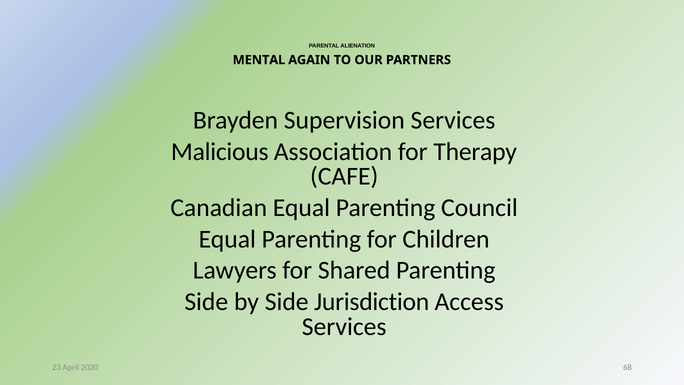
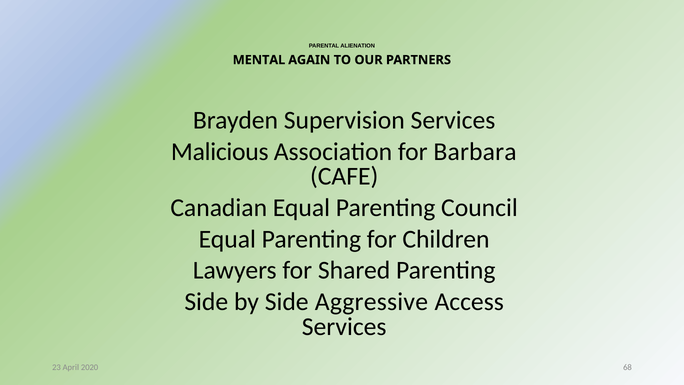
Therapy: Therapy -> Barbara
Jurisdiction: Jurisdiction -> Aggressive
